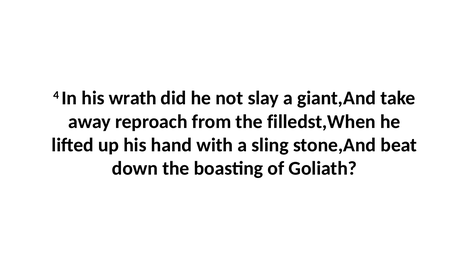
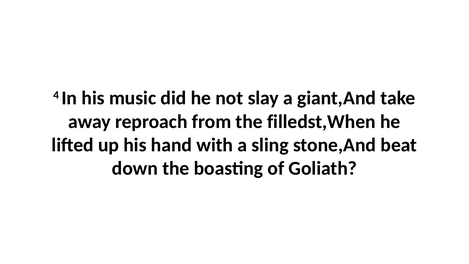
wrath: wrath -> music
